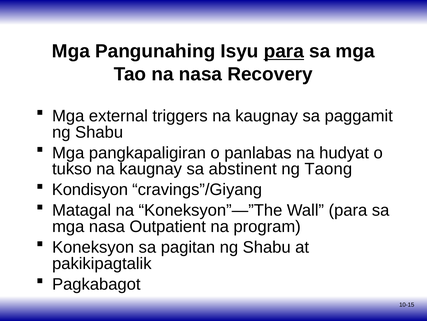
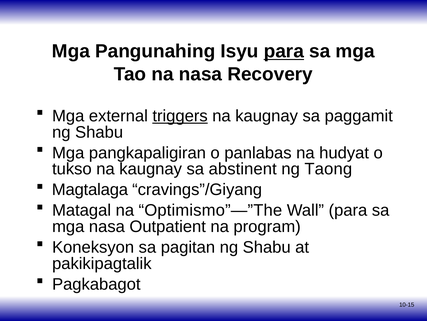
triggers underline: none -> present
Kondisyon: Kondisyon -> Magtalaga
Koneksyon”—”The: Koneksyon”—”The -> Optimismo”—”The
